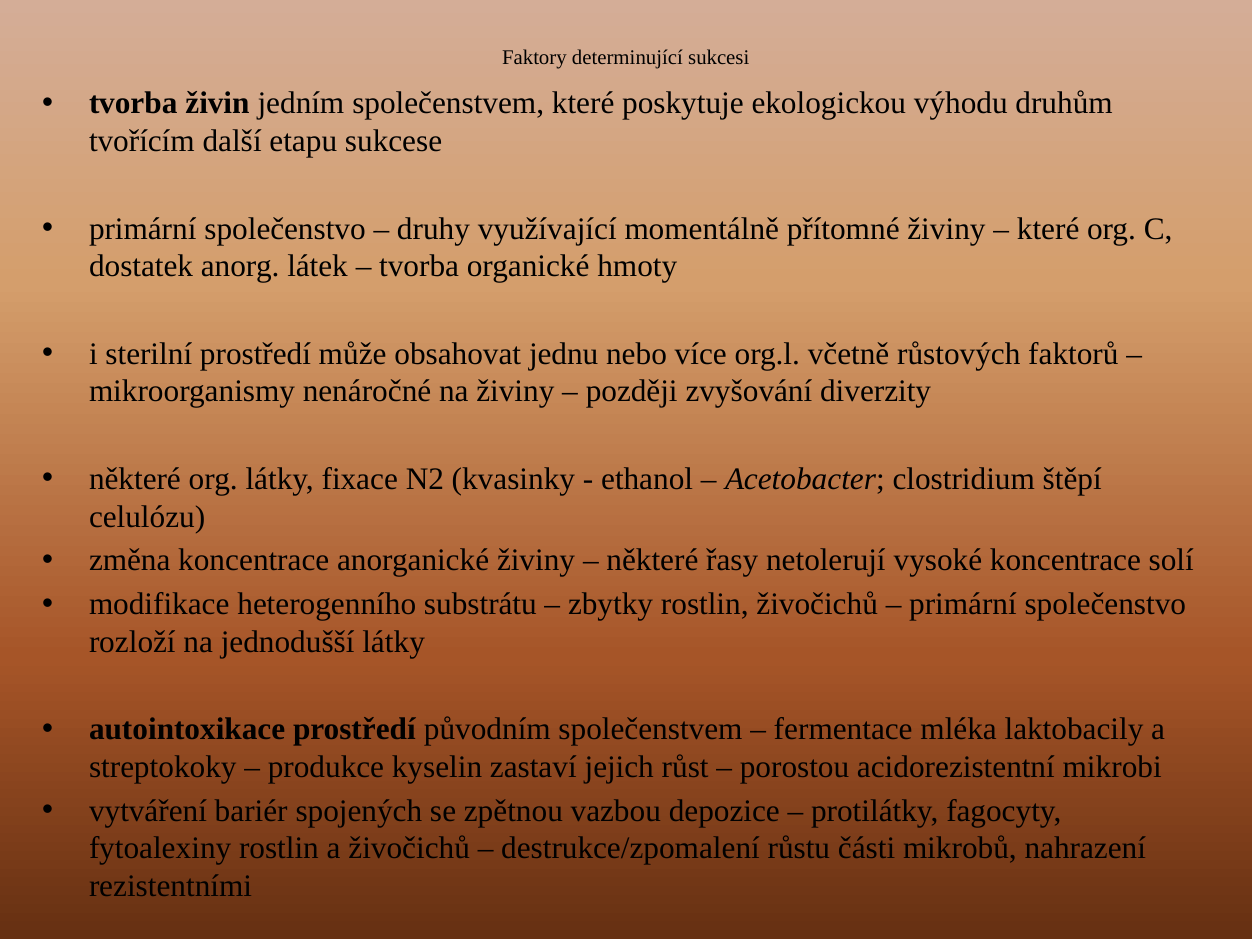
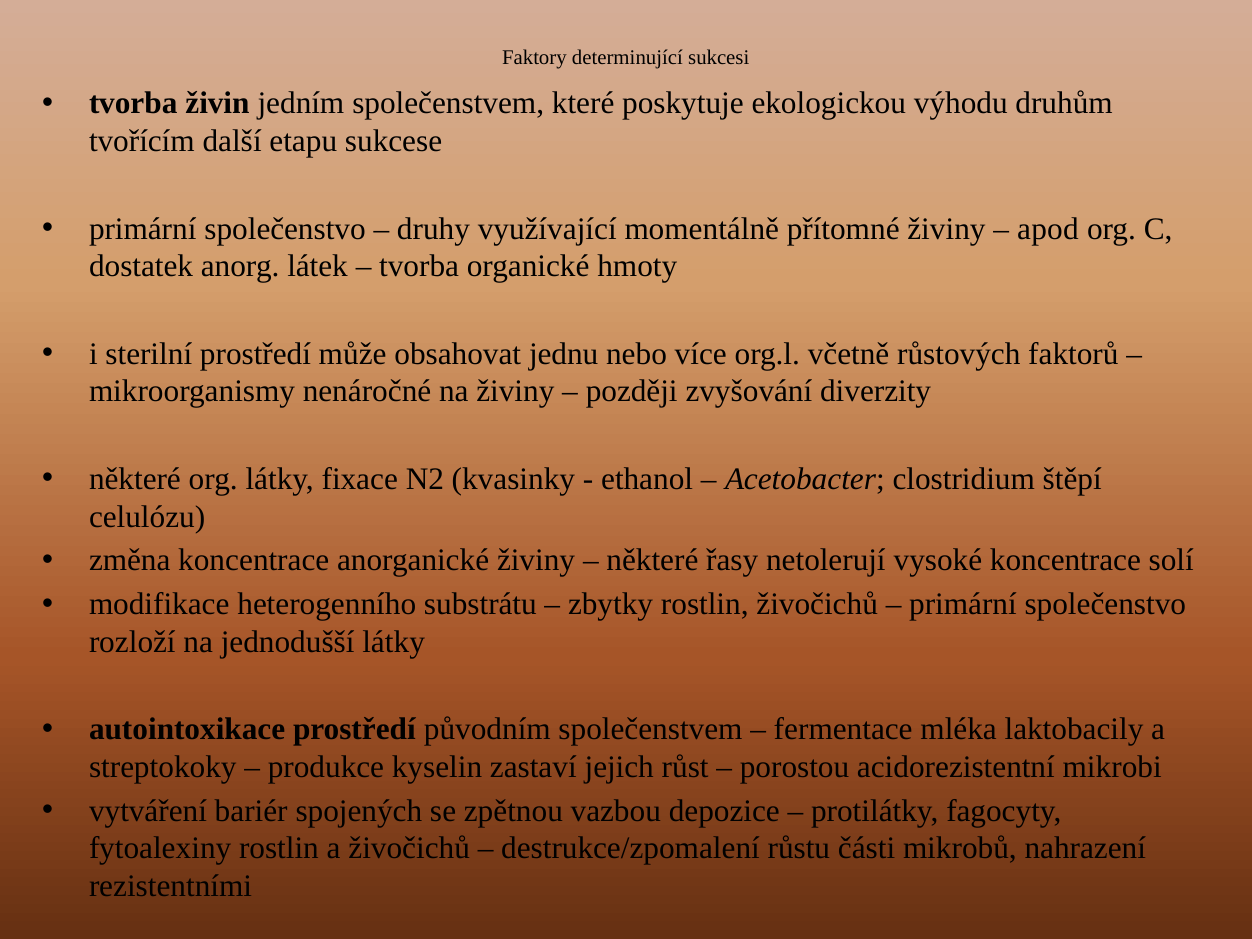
které at (1048, 229): které -> apod
